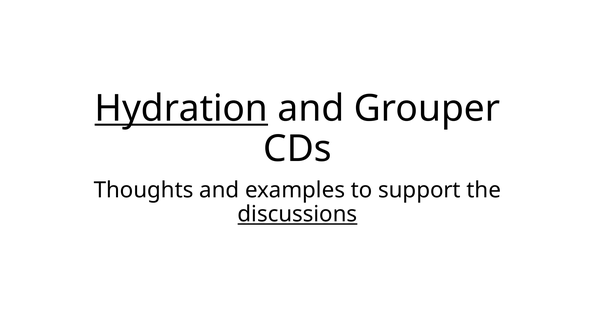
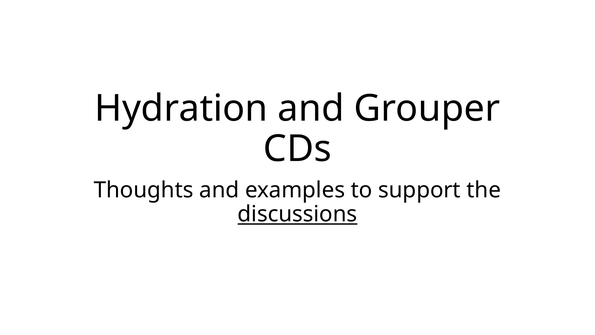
Hydration underline: present -> none
